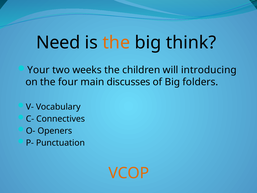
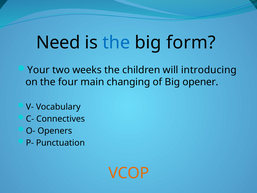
the at (116, 42) colour: orange -> blue
think: think -> form
discusses: discusses -> changing
folders: folders -> opener
